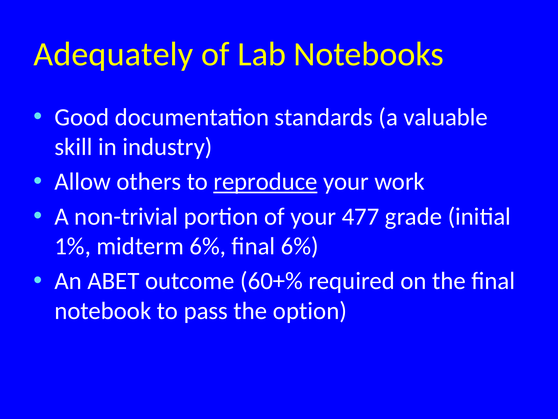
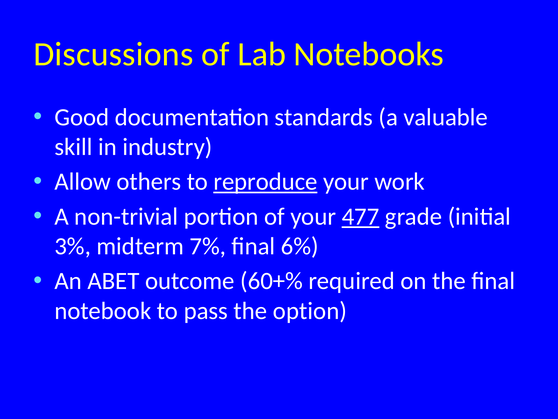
Adequately: Adequately -> Discussions
477 underline: none -> present
1%: 1% -> 3%
midterm 6%: 6% -> 7%
